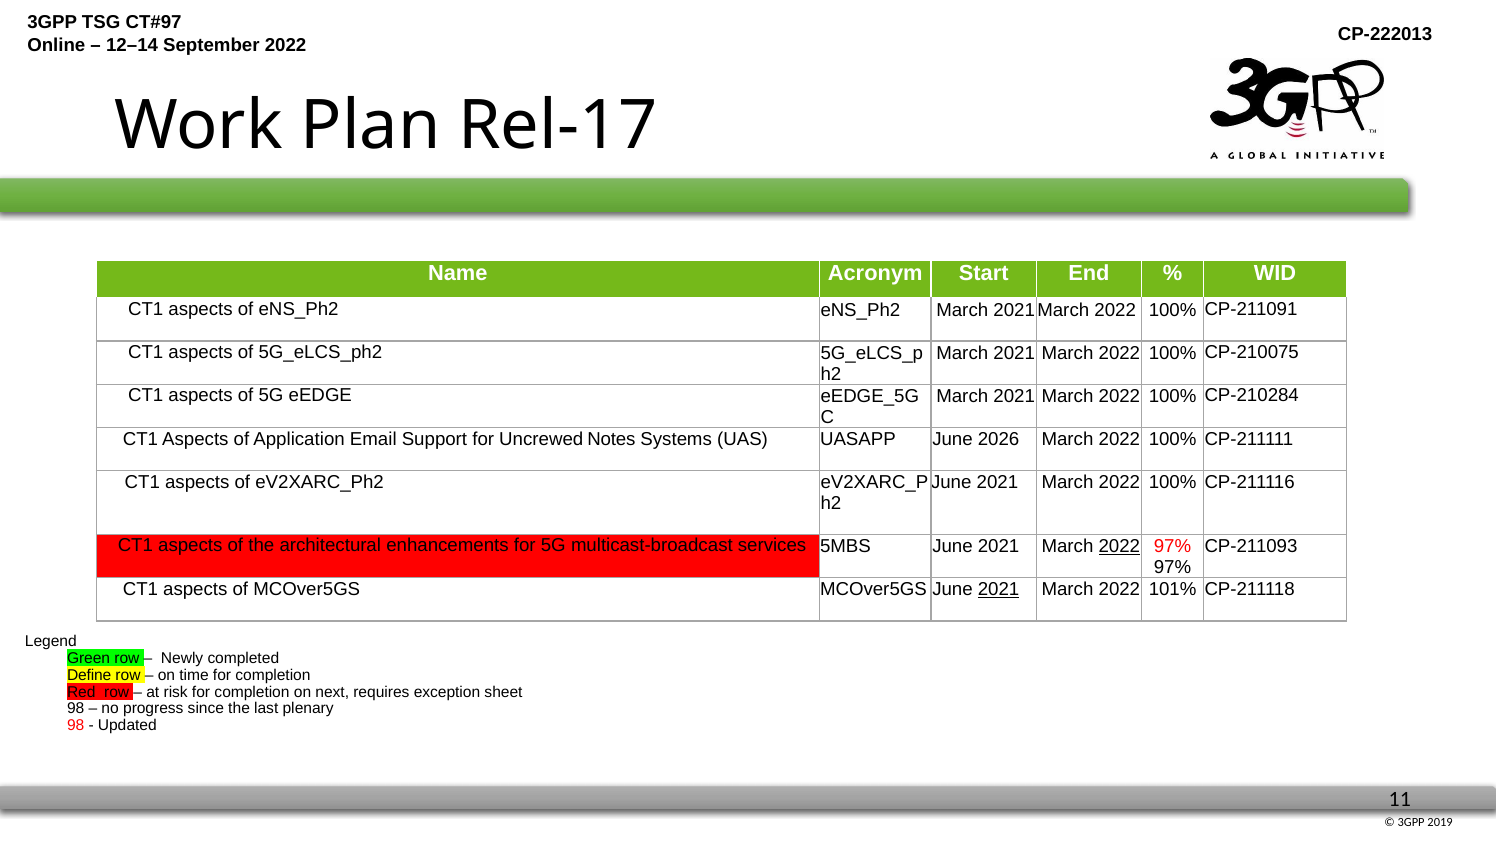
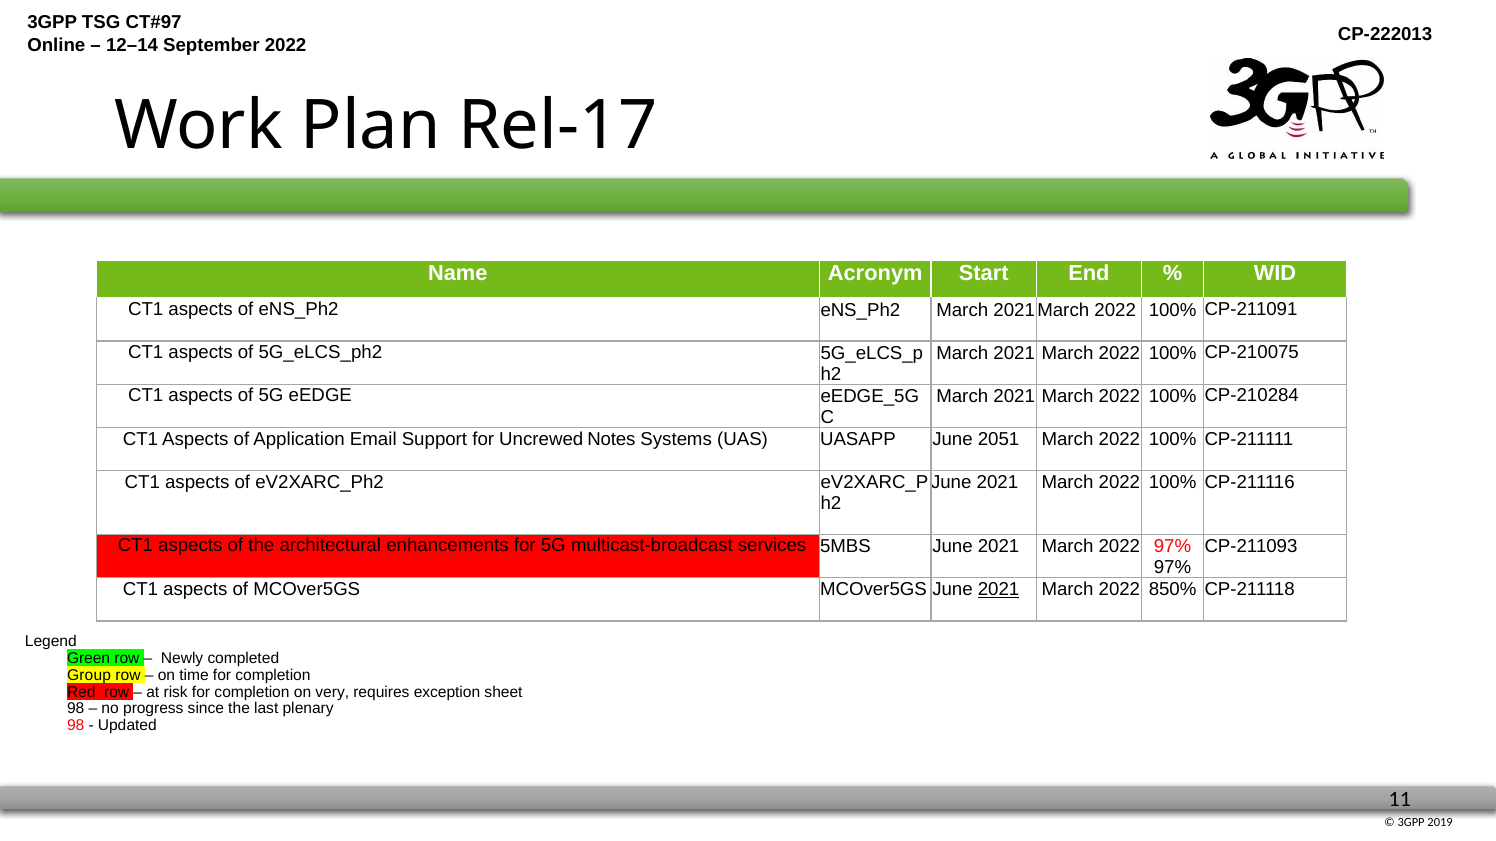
2026: 2026 -> 2051
2022 at (1119, 547) underline: present -> none
101%: 101% -> 850%
Define: Define -> Group
next: next -> very
